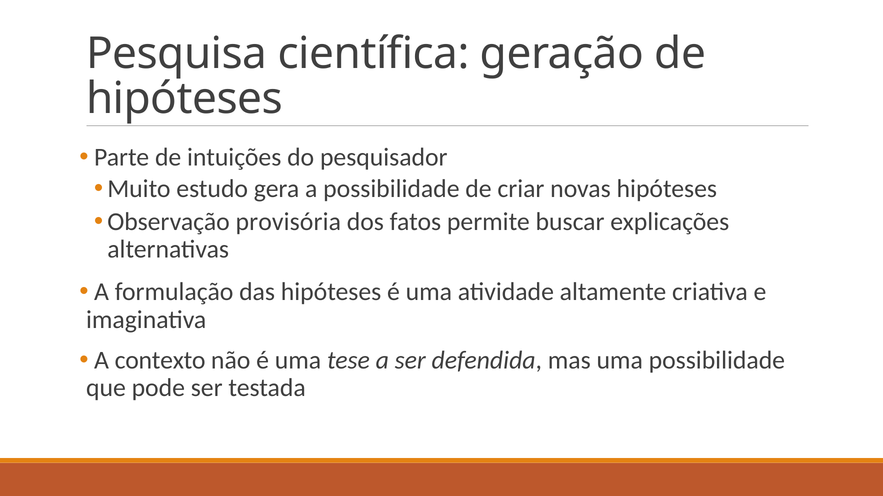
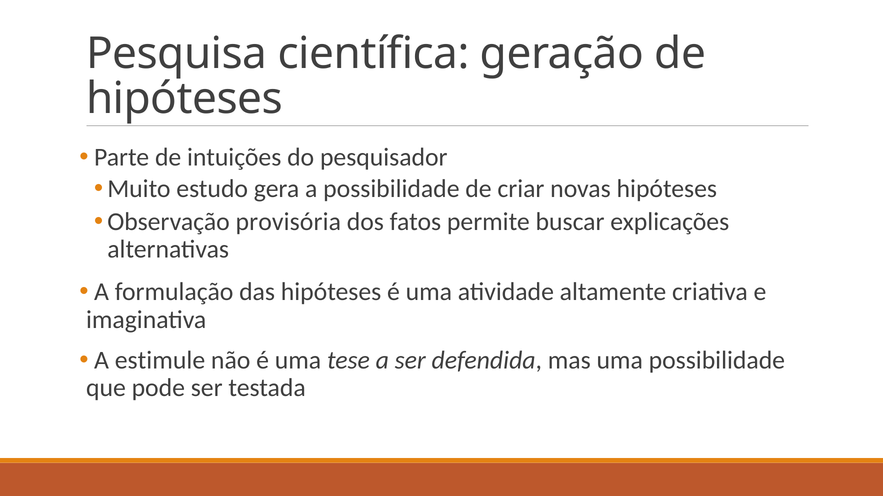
contexto: contexto -> estimule
